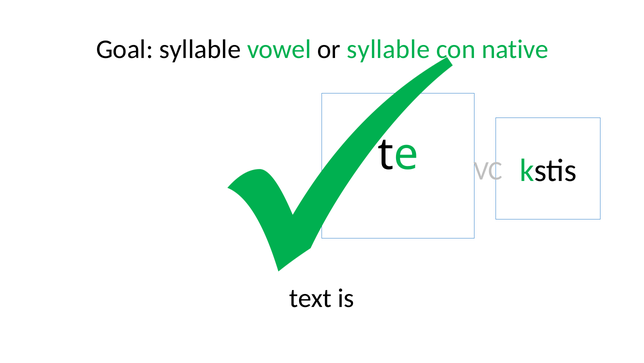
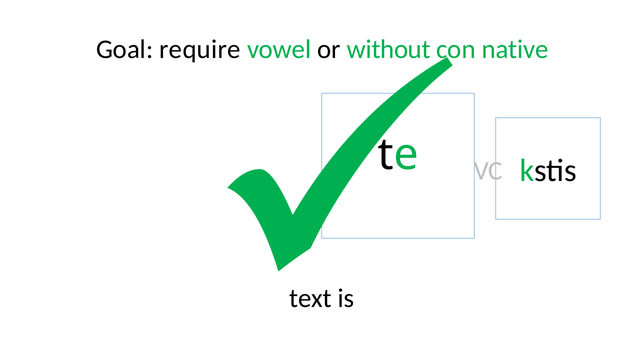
Goal syllable: syllable -> require
or syllable: syllable -> without
